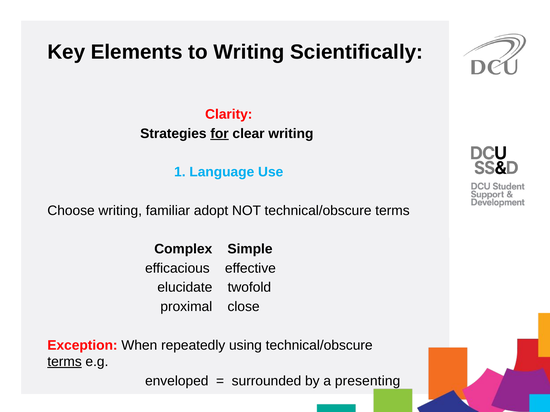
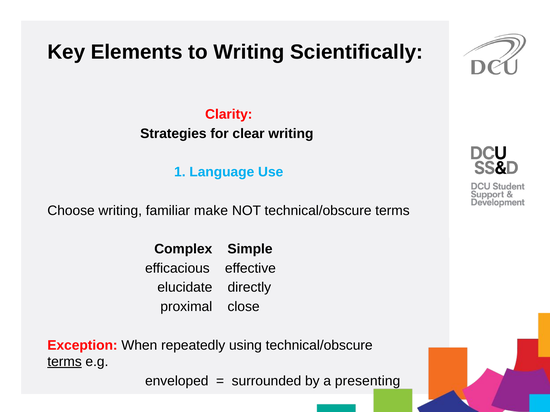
for underline: present -> none
adopt: adopt -> make
twofold: twofold -> directly
